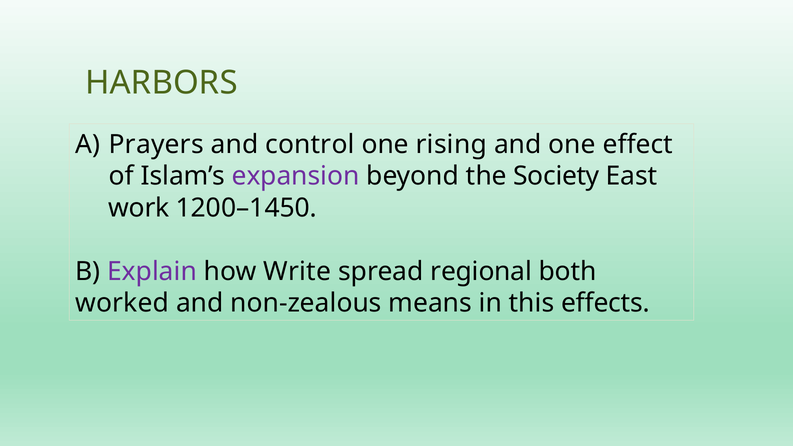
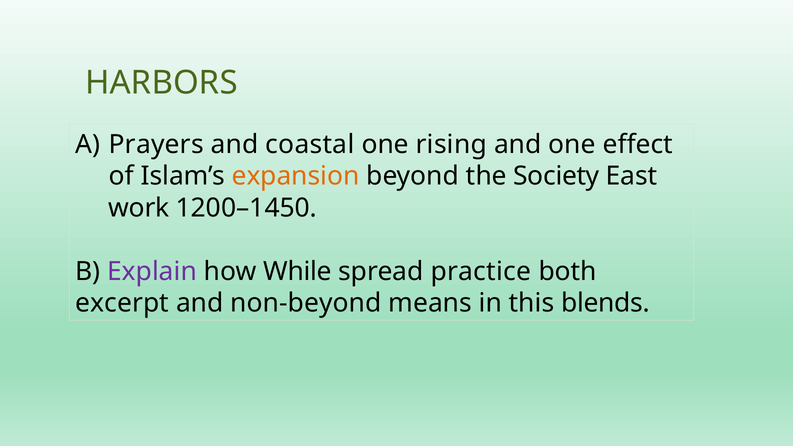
control: control -> coastal
expansion colour: purple -> orange
Write: Write -> While
regional: regional -> practice
worked: worked -> excerpt
non-zealous: non-zealous -> non-beyond
effects: effects -> blends
